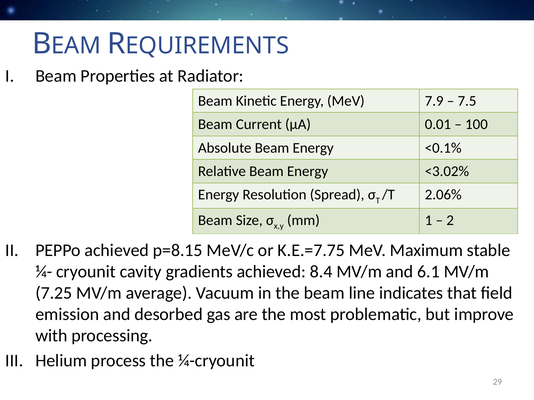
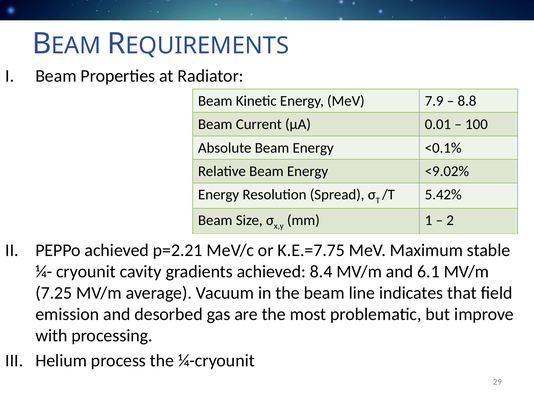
7.5: 7.5 -> 8.8
<3.02%: <3.02% -> <9.02%
2.06%: 2.06% -> 5.42%
p=8.15: p=8.15 -> p=2.21
